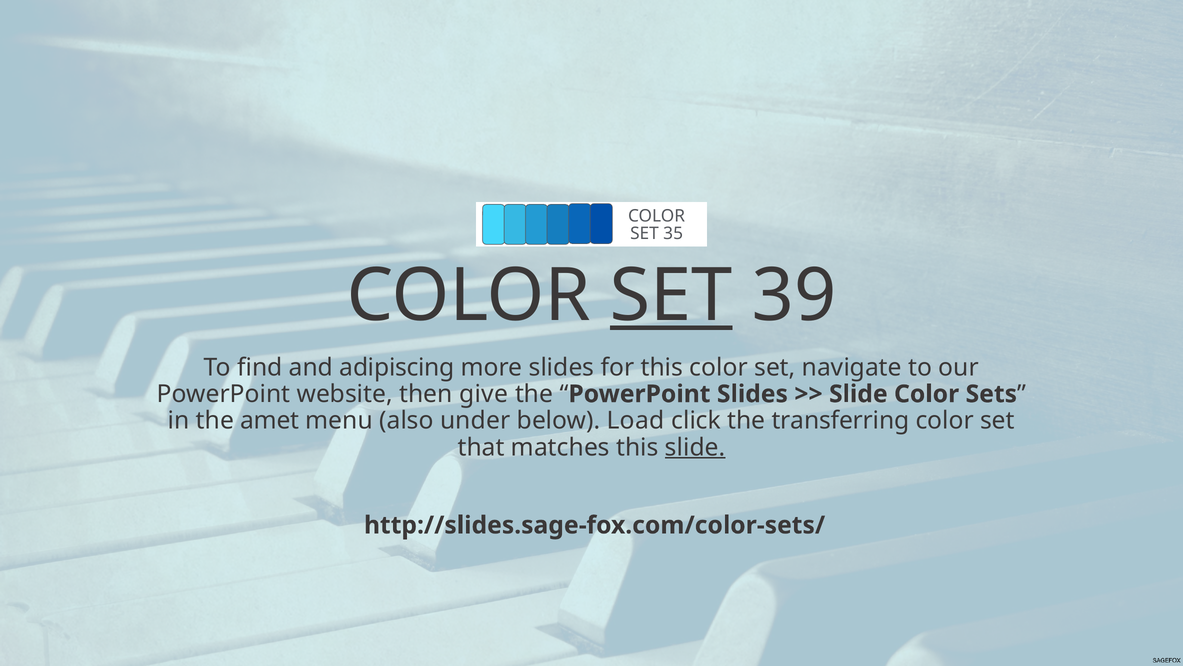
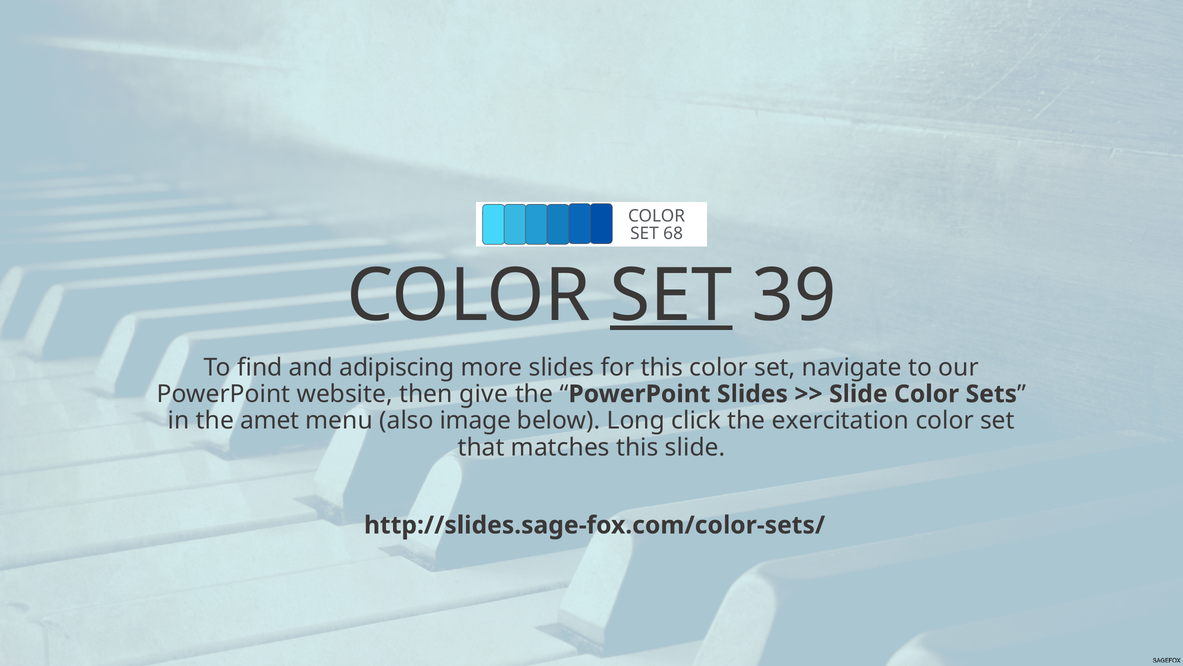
35: 35 -> 68
under: under -> image
Load: Load -> Long
transferring: transferring -> exercitation
slide at (695, 447) underline: present -> none
